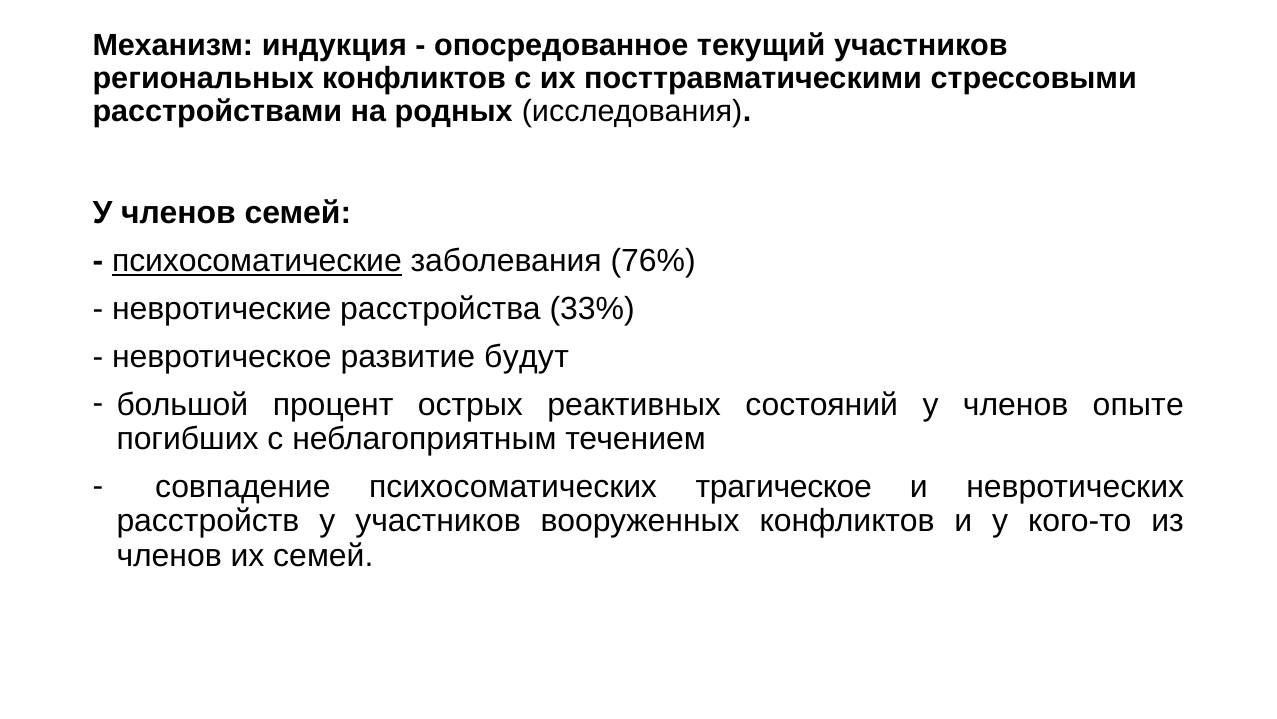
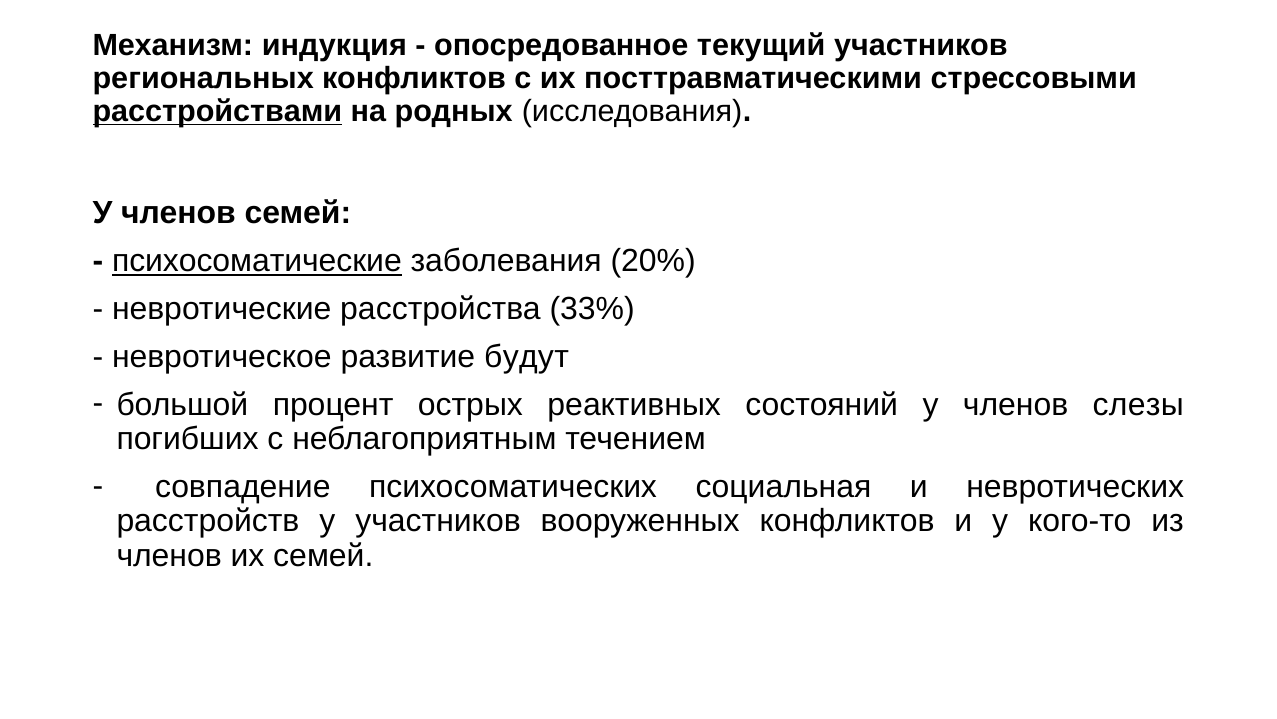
расстройствами underline: none -> present
76%: 76% -> 20%
опыте: опыте -> слезы
трагическое: трагическое -> социальная
